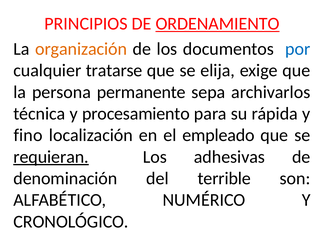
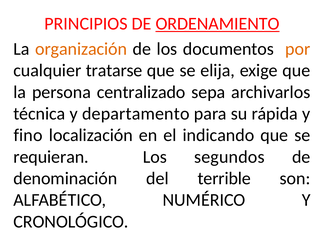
por colour: blue -> orange
permanente: permanente -> centralizado
procesamiento: procesamiento -> departamento
empleado: empleado -> indicando
requieran underline: present -> none
adhesivas: adhesivas -> segundos
